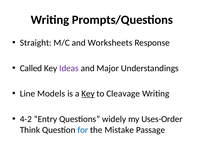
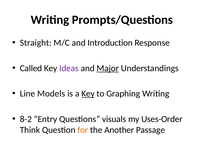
Worksheets: Worksheets -> Introduction
Major underline: none -> present
Cleavage: Cleavage -> Graphing
4-2: 4-2 -> 8-2
widely: widely -> visuals
for colour: blue -> orange
Mistake: Mistake -> Another
